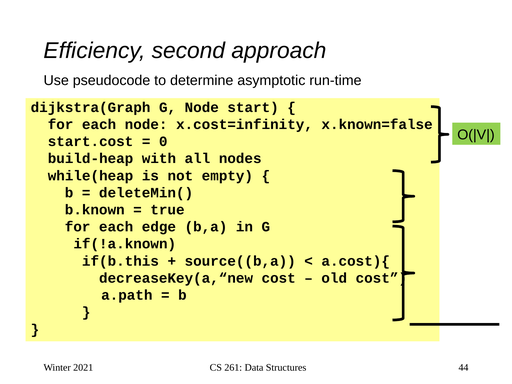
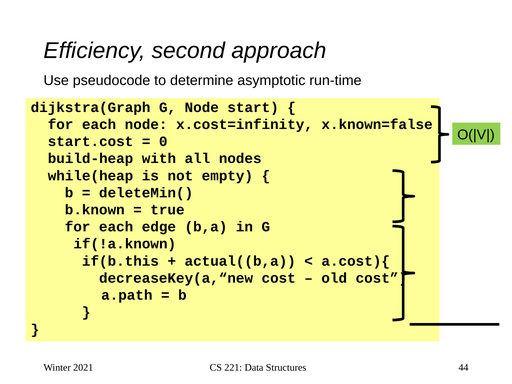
source((b,a: source((b,a -> actual((b,a
261: 261 -> 221
